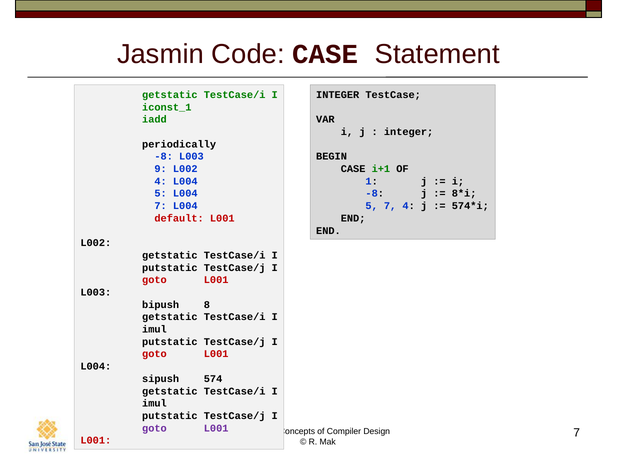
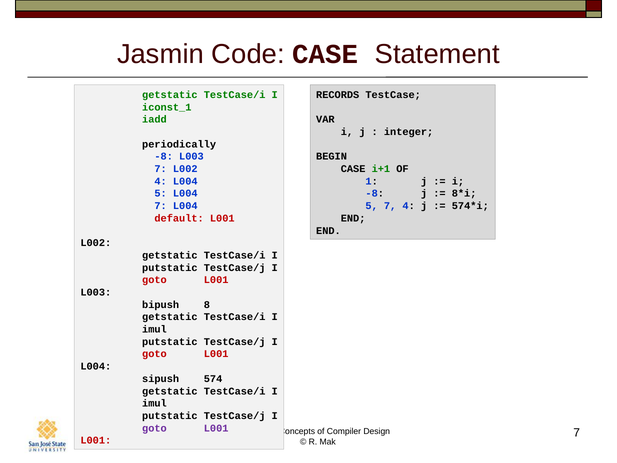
INTEGER at (338, 95): INTEGER -> RECORDS
9 at (161, 169): 9 -> 7
